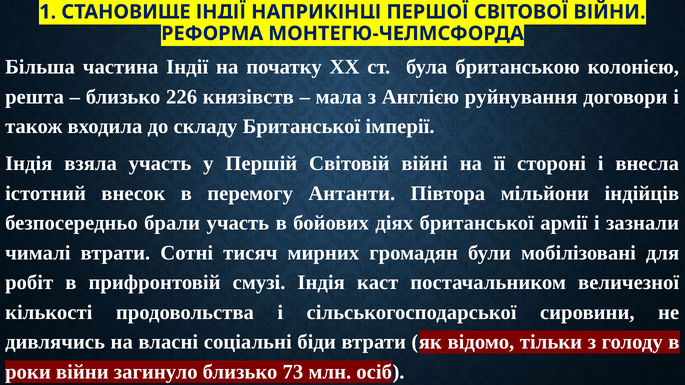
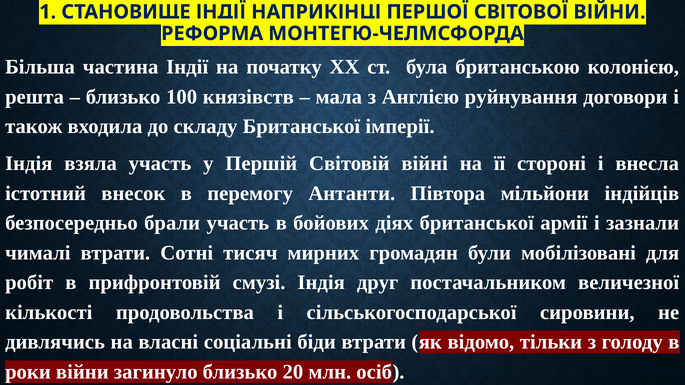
226: 226 -> 100
каст: каст -> друг
73: 73 -> 20
